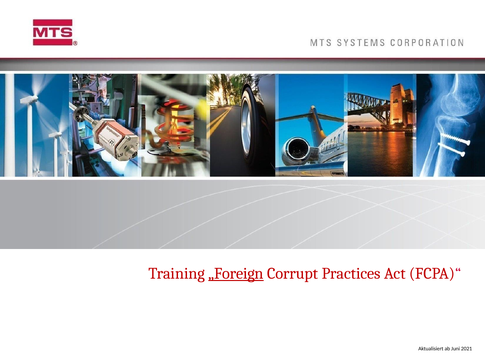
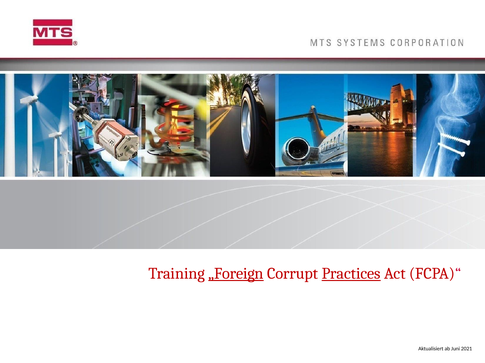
Practices underline: none -> present
